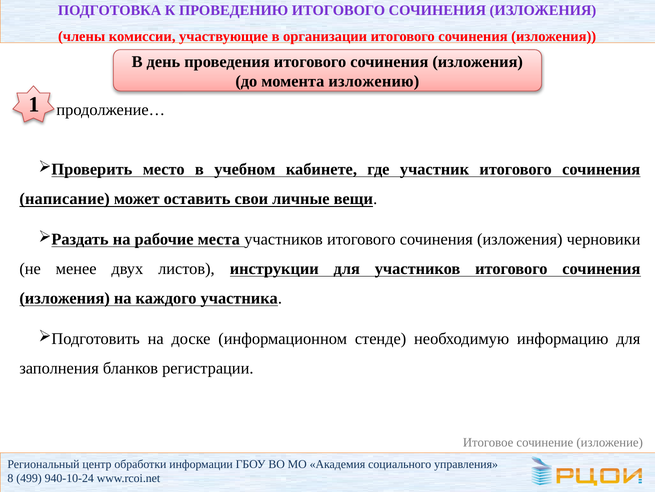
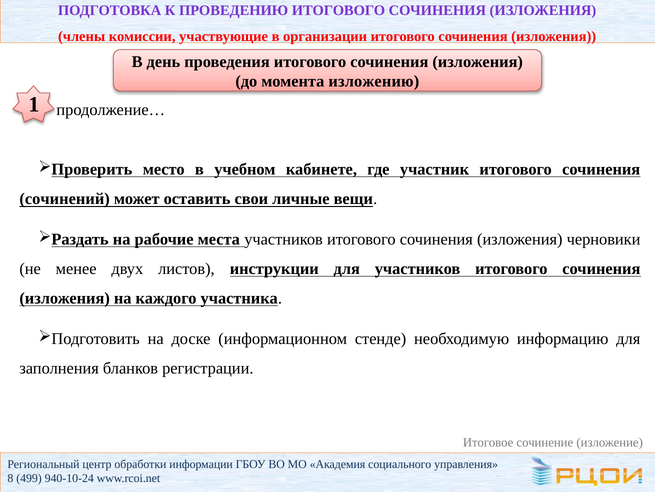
написание: написание -> сочинений
